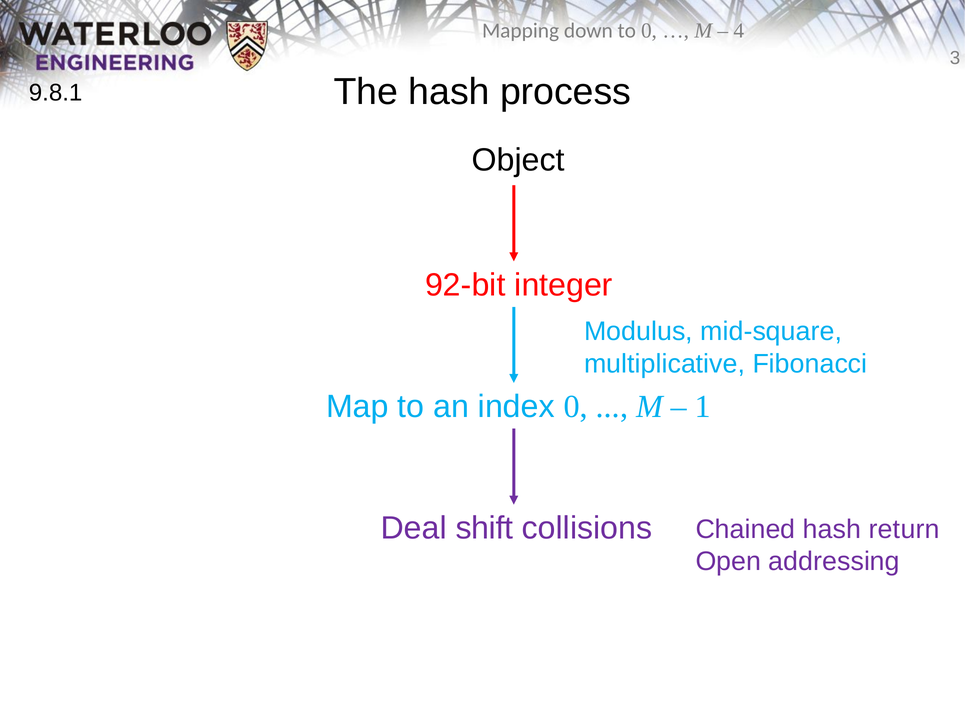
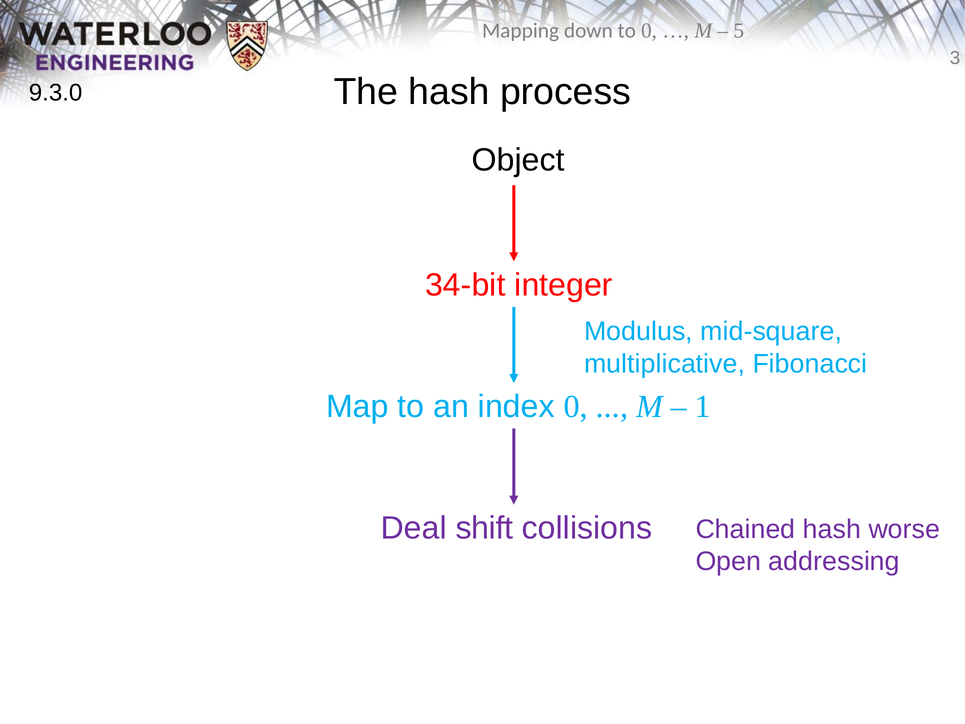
4: 4 -> 5
9.8.1: 9.8.1 -> 9.3.0
92-bit: 92-bit -> 34-bit
return: return -> worse
